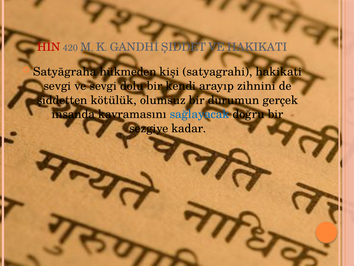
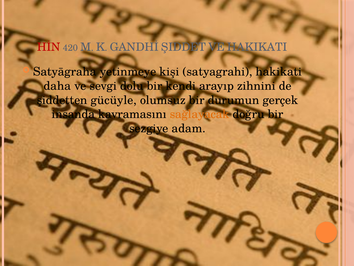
hükmeden: hükmeden -> yetinmeye
sevgi at (57, 86): sevgi -> daha
kötülük: kötülük -> gücüyle
sağlayacak colour: blue -> orange
kadar: kadar -> adam
